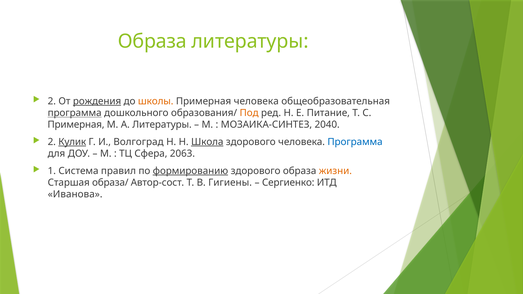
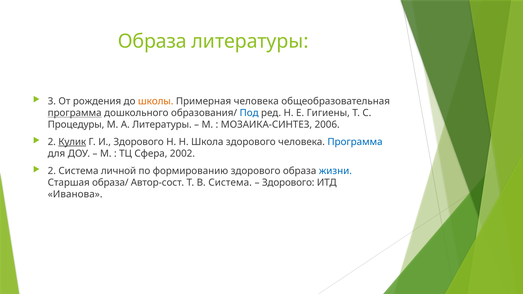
2 at (52, 101): 2 -> 3
рождения underline: present -> none
Под colour: orange -> blue
Питание: Питание -> Гигиены
Примерная at (76, 125): Примерная -> Процедуры
2040: 2040 -> 2006
И Волгоград: Волгоград -> Здорового
Школа underline: present -> none
2063: 2063 -> 2002
1 at (52, 171): 1 -> 2
правил: правил -> личной
формированию underline: present -> none
жизни colour: orange -> blue
В Гигиены: Гигиены -> Система
Сергиенко at (288, 183): Сергиенко -> Здорового
